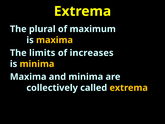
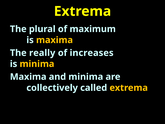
limits: limits -> really
